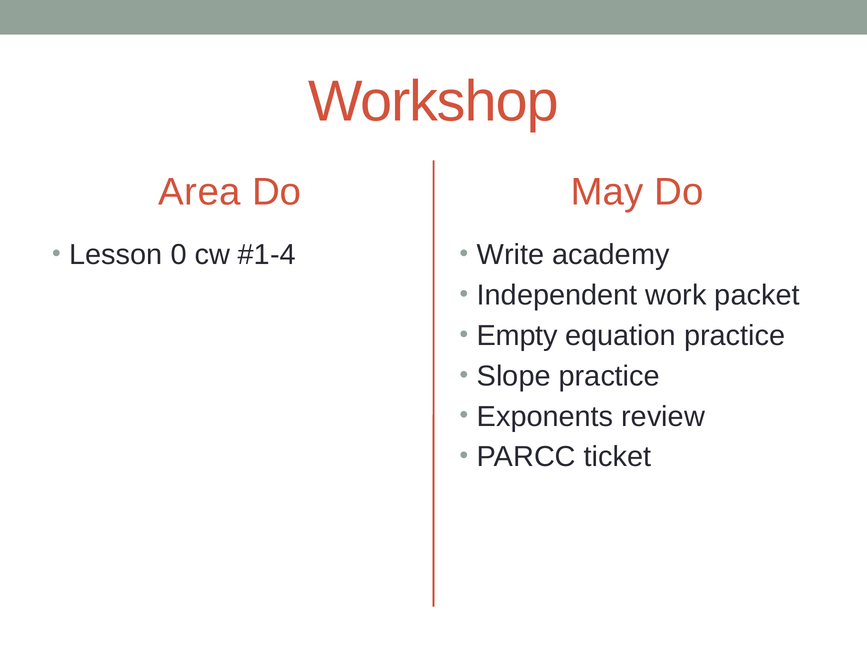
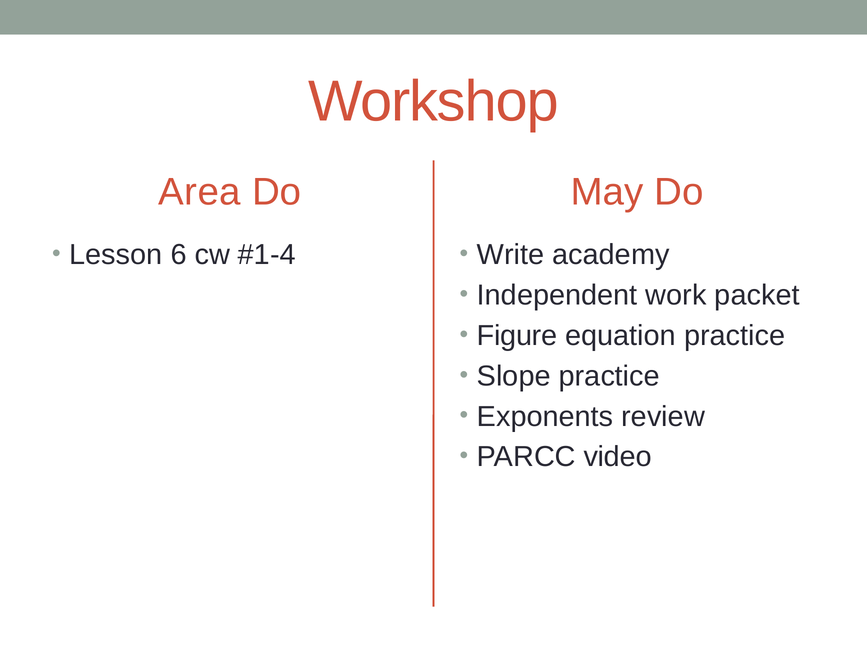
0: 0 -> 6
Empty: Empty -> Figure
ticket: ticket -> video
